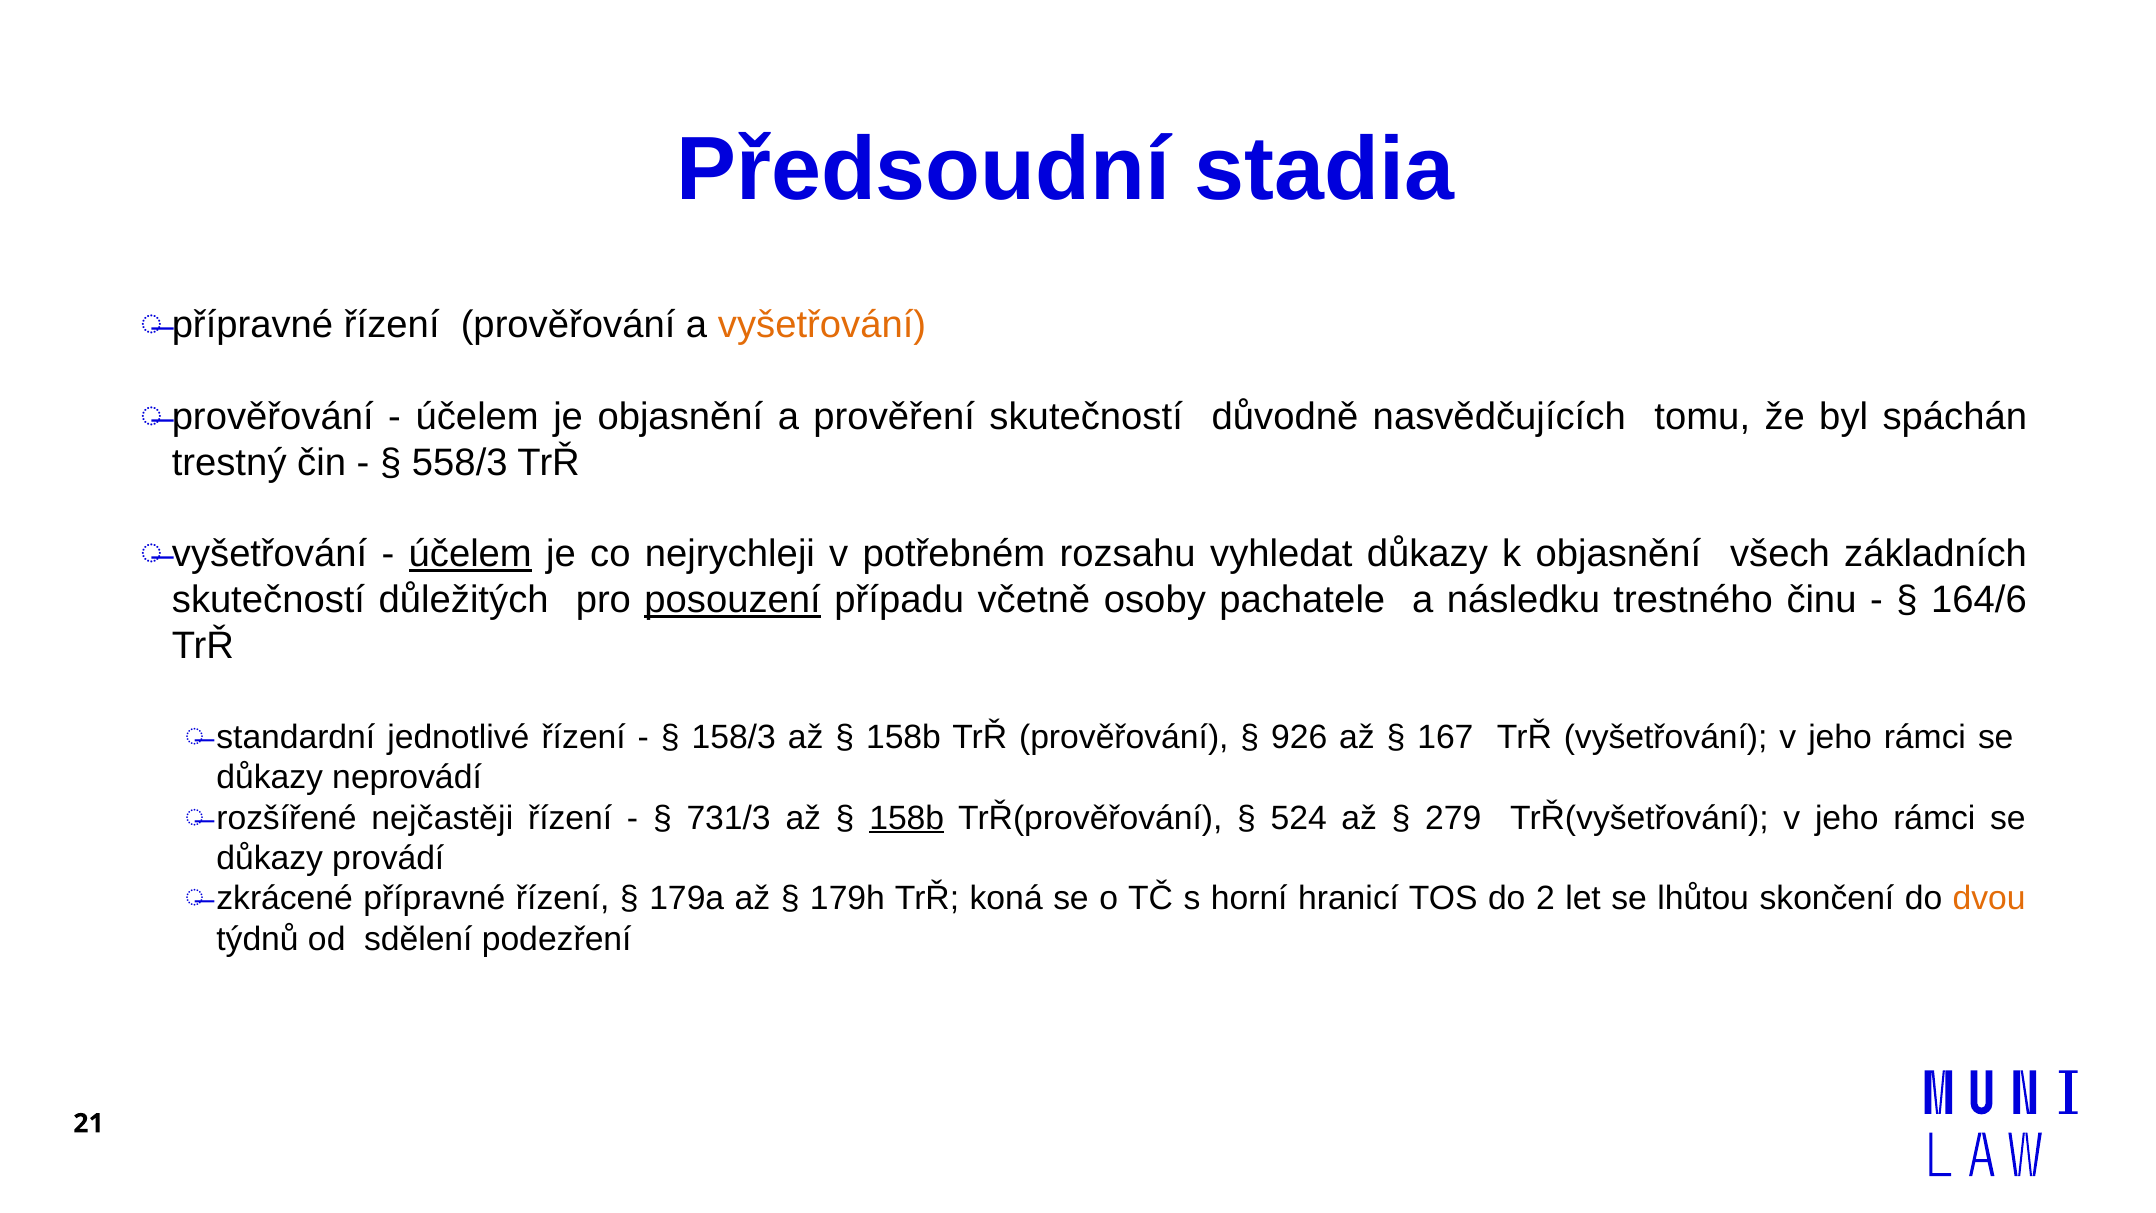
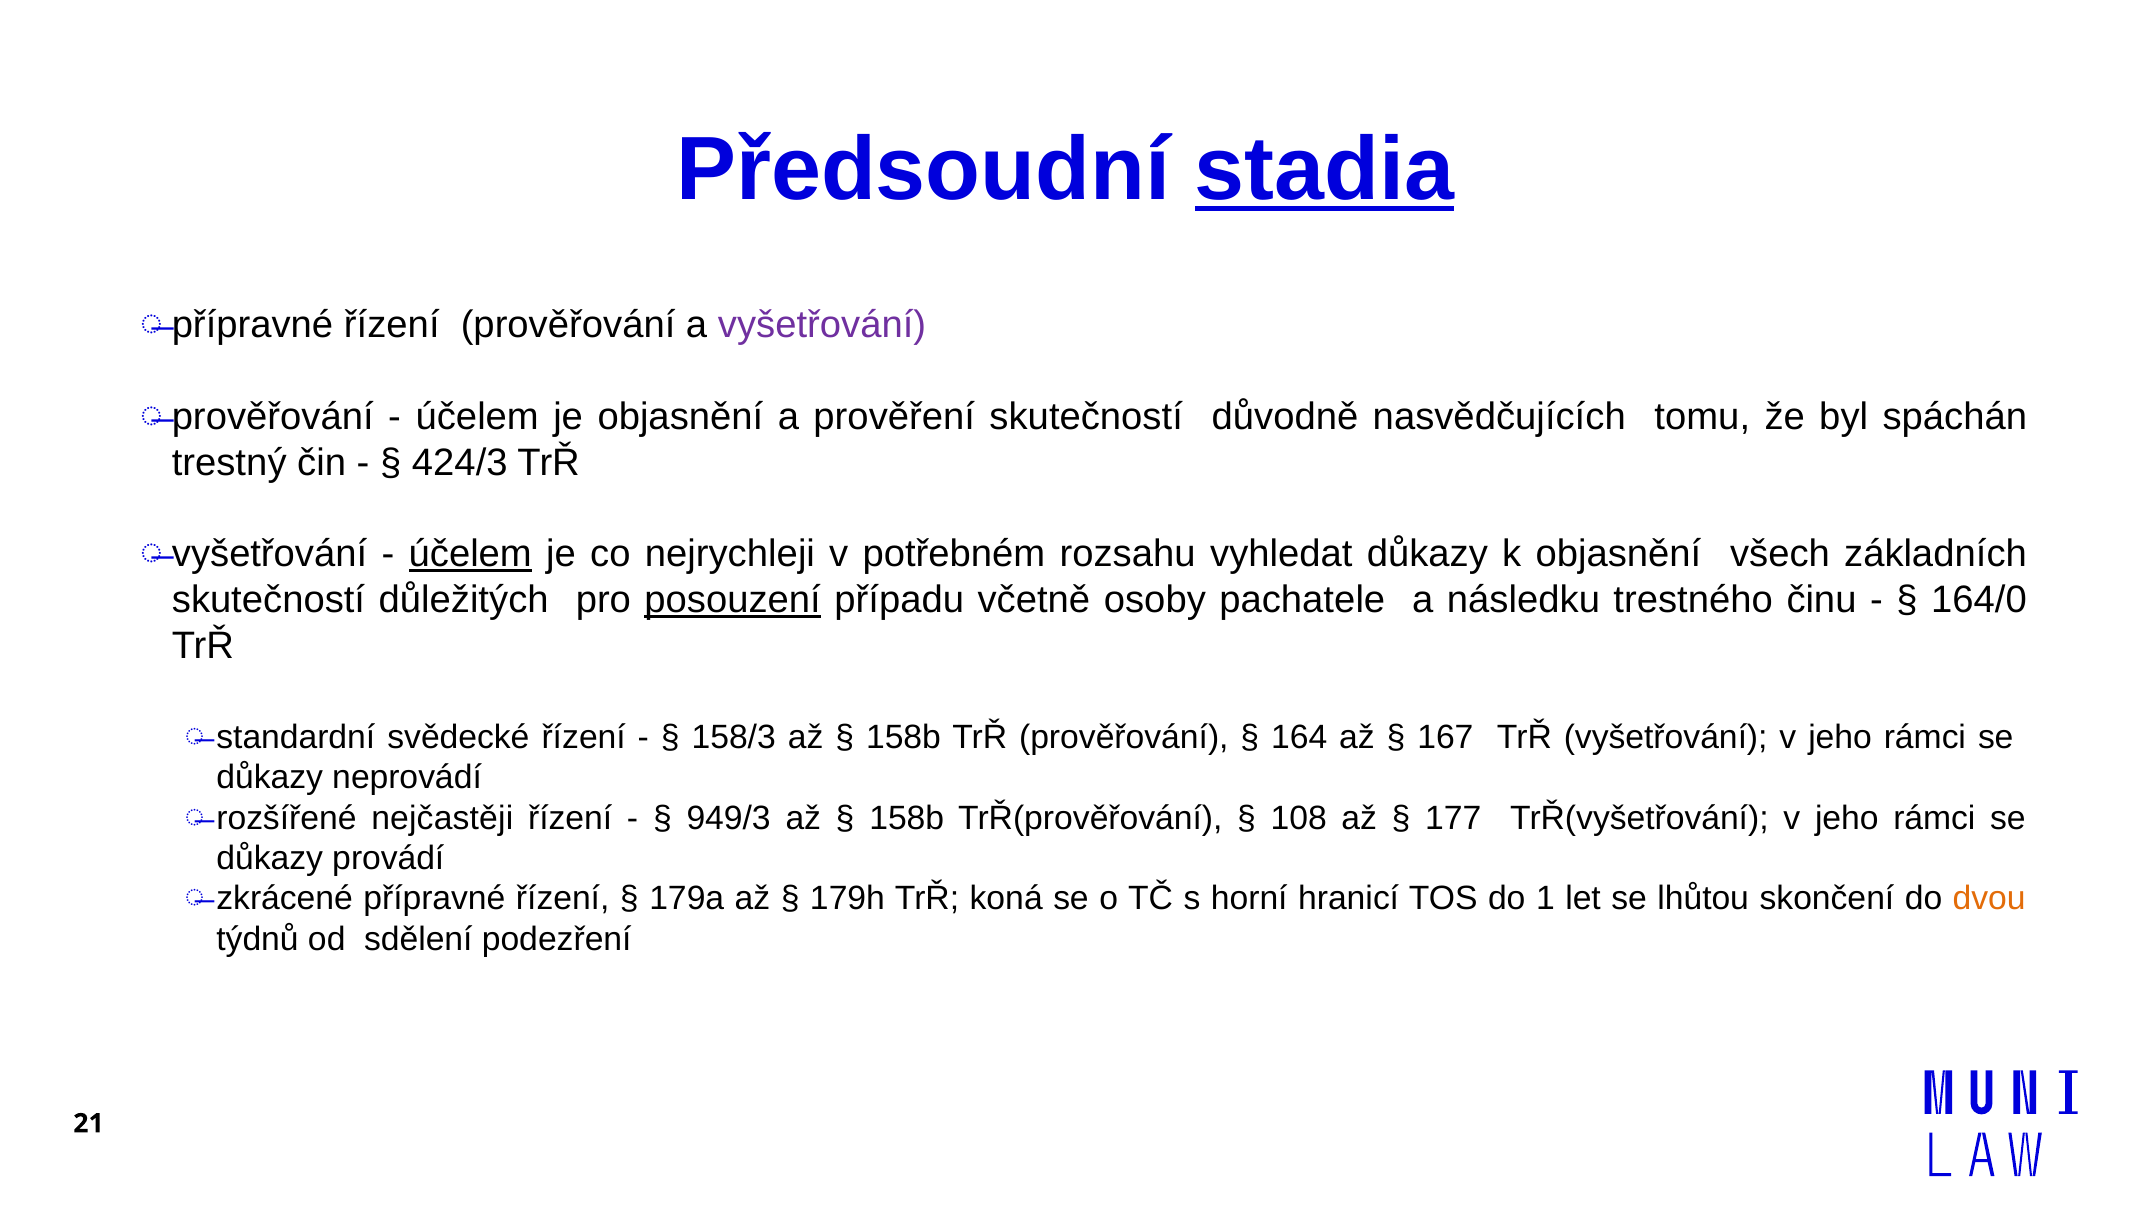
stadia underline: none -> present
vyšetřování at (822, 325) colour: orange -> purple
558/3: 558/3 -> 424/3
164/6: 164/6 -> 164/0
jednotlivé: jednotlivé -> svědecké
926: 926 -> 164
731/3: 731/3 -> 949/3
158b at (907, 818) underline: present -> none
524: 524 -> 108
279: 279 -> 177
2: 2 -> 1
